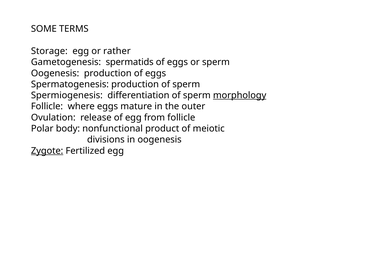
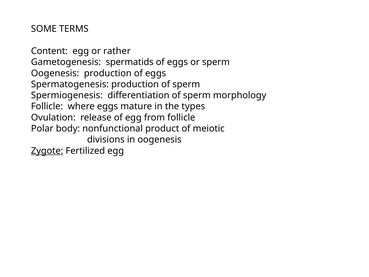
Storage: Storage -> Content
morphology underline: present -> none
outer: outer -> types
